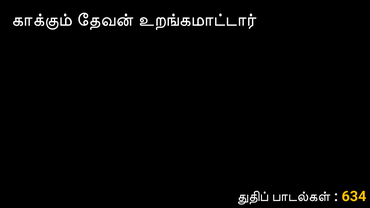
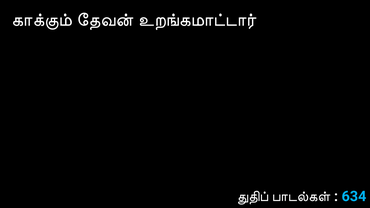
634 colour: yellow -> light blue
